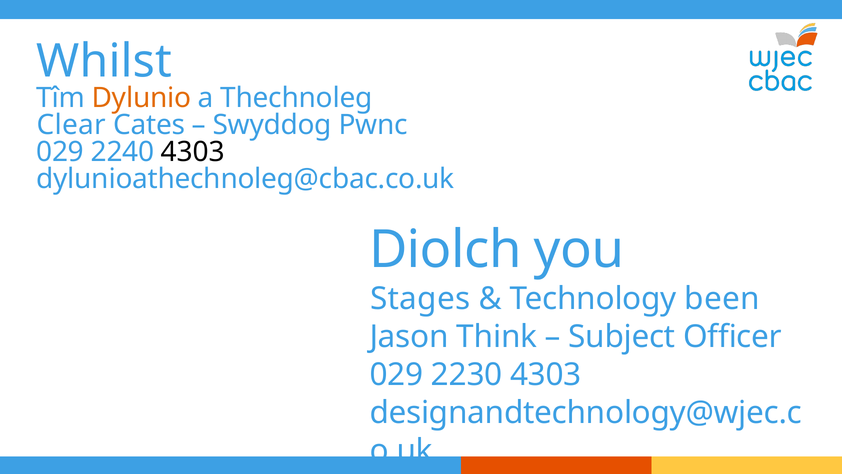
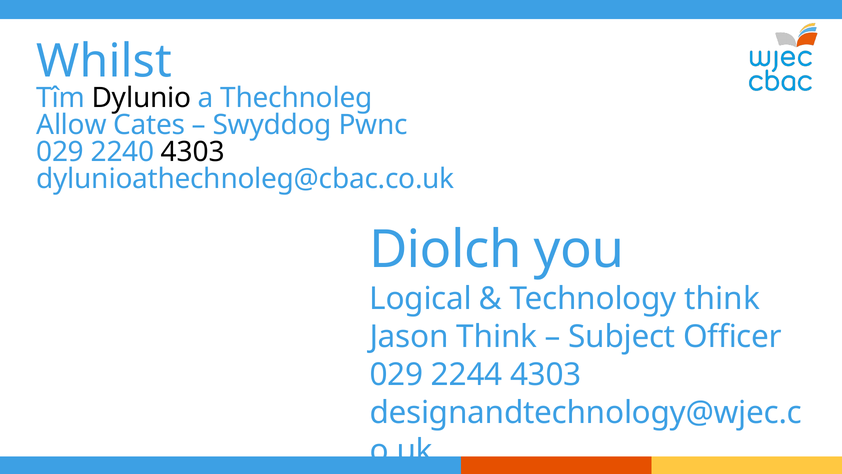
Dylunio colour: orange -> black
Clear: Clear -> Allow
Stages: Stages -> Logical
Technology been: been -> think
2230: 2230 -> 2244
